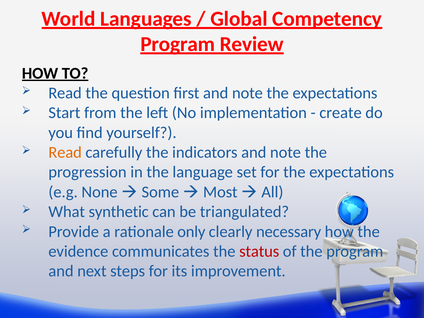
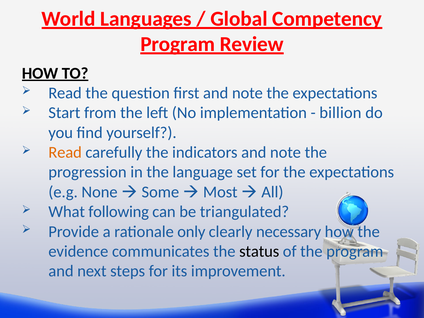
create: create -> billion
synthetic: synthetic -> following
status colour: red -> black
